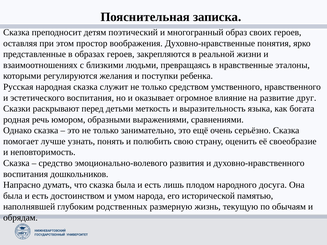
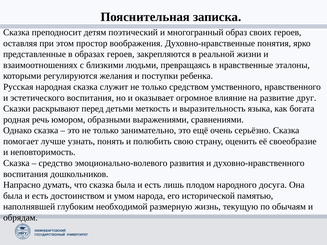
родственных: родственных -> необходимой
